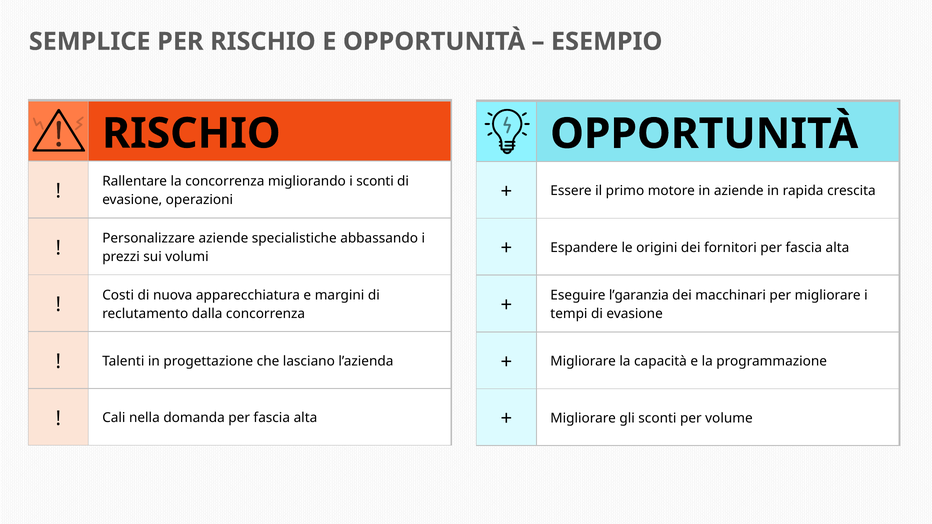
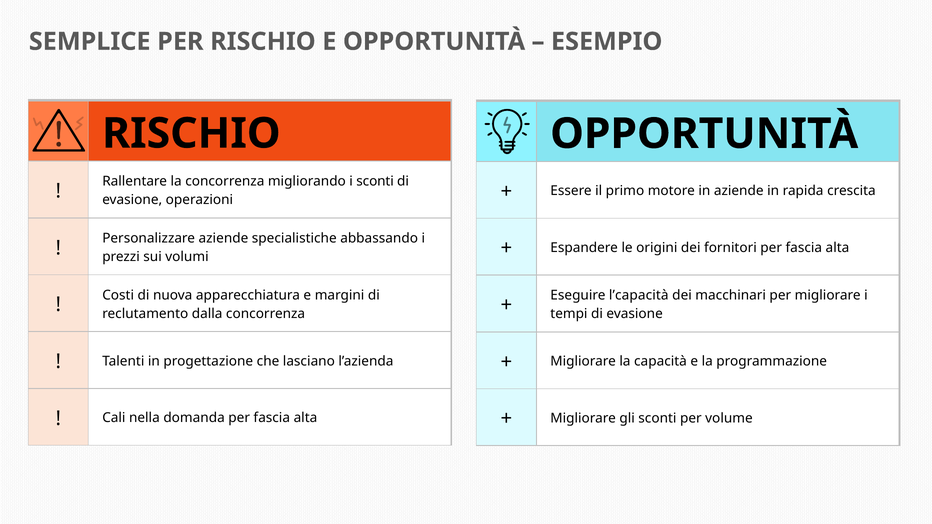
l’garanzia: l’garanzia -> l’capacità
